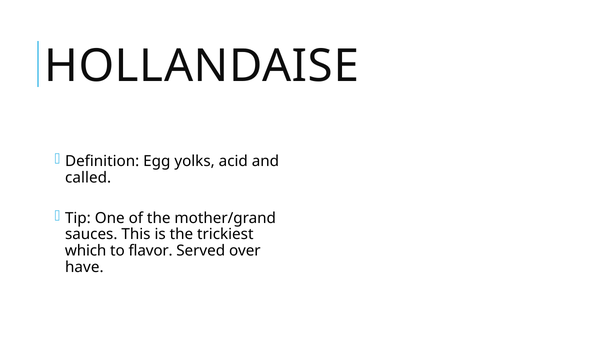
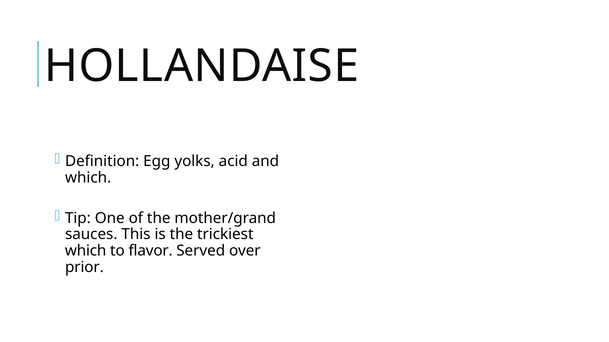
called at (88, 178): called -> which
have: have -> prior
